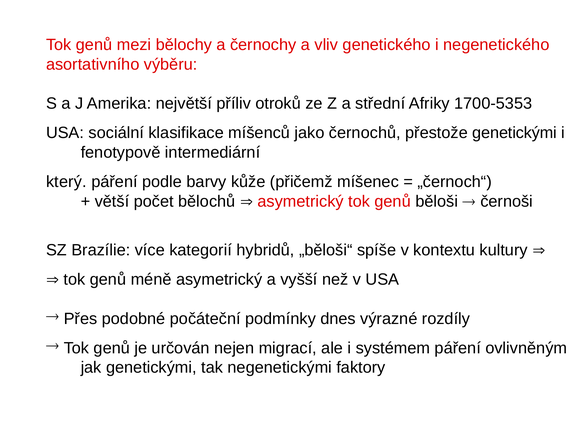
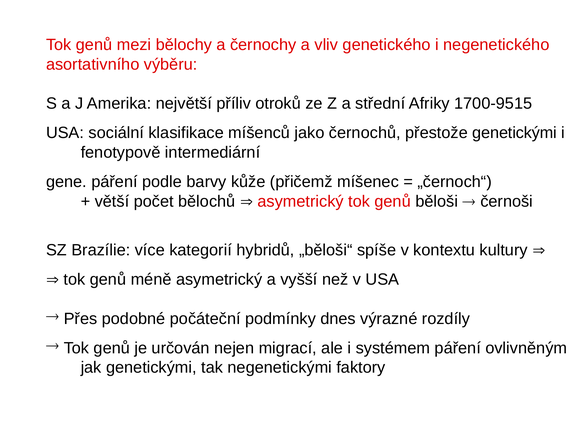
1700-5353: 1700-5353 -> 1700-9515
který: který -> gene
